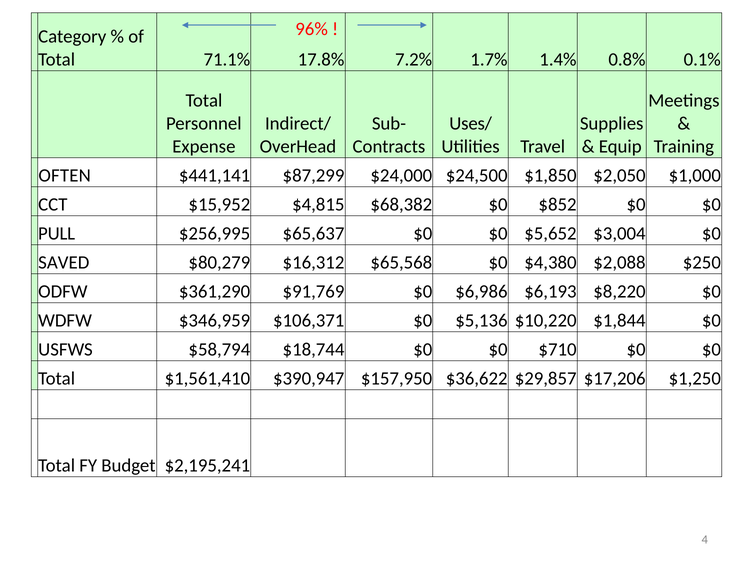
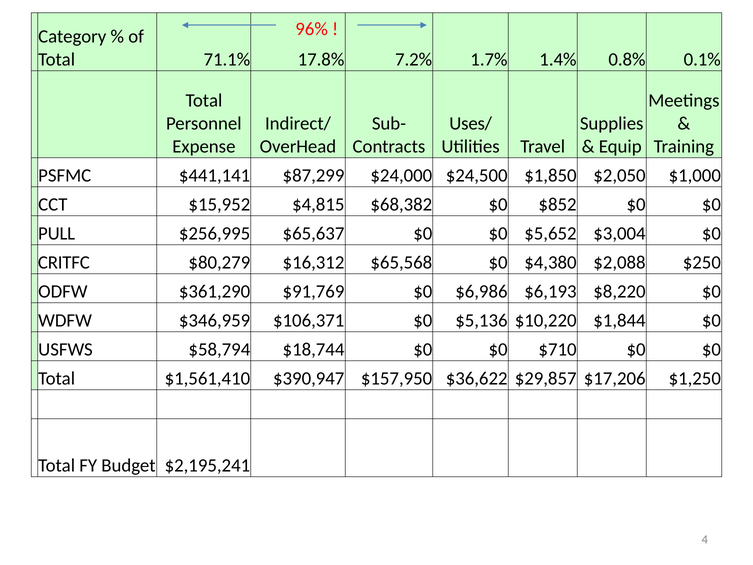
OFTEN: OFTEN -> PSFMC
SAVED: SAVED -> CRITFC
